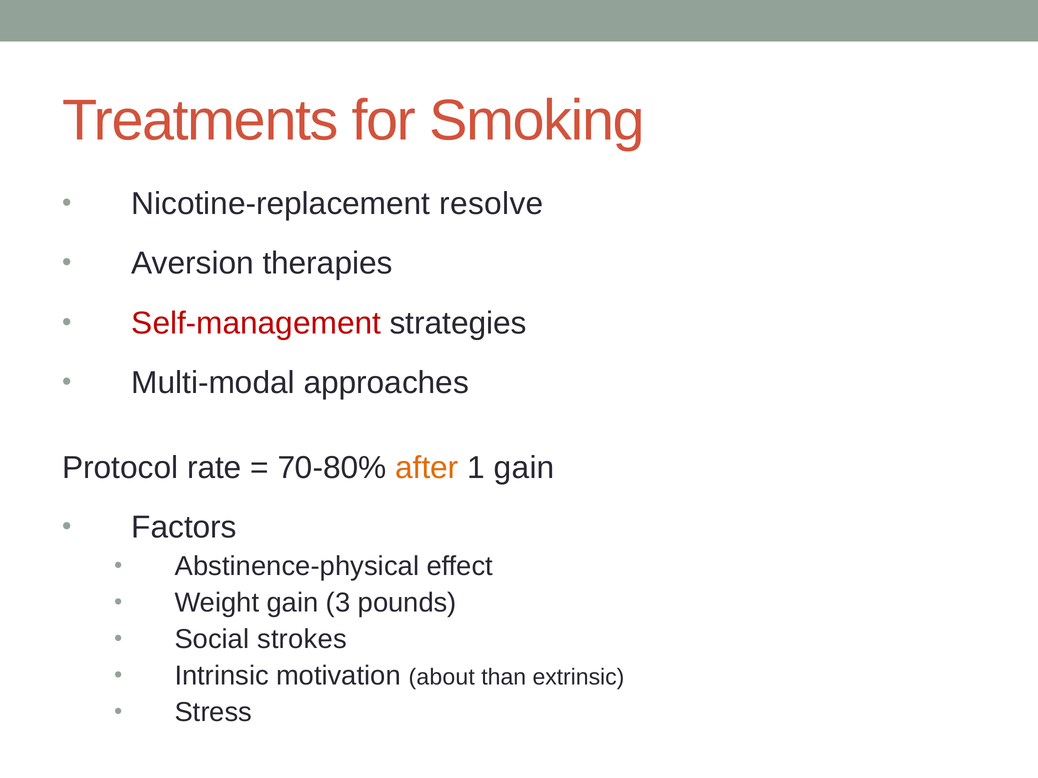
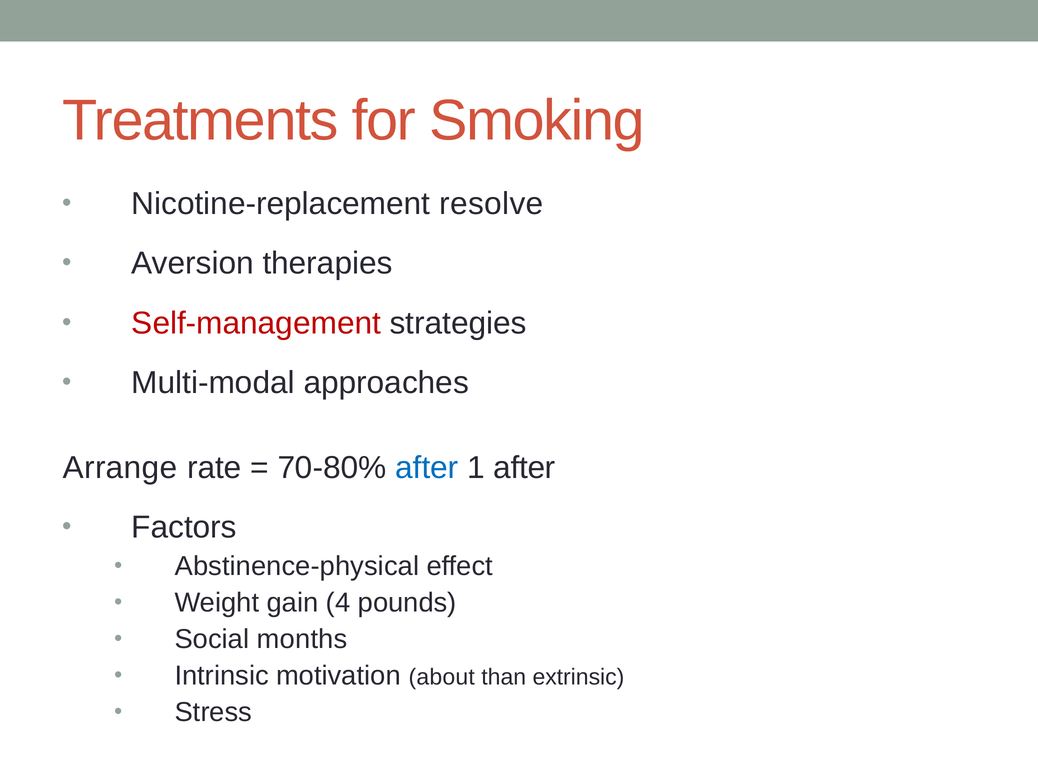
Protocol: Protocol -> Arrange
after at (427, 468) colour: orange -> blue
1 gain: gain -> after
3: 3 -> 4
strokes: strokes -> months
